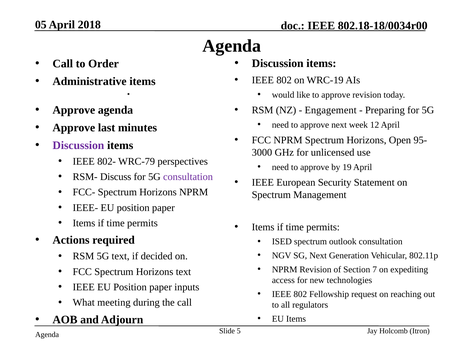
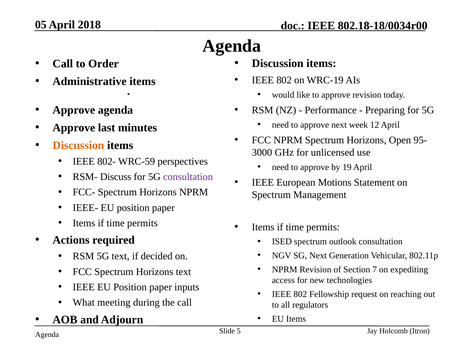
Engagement: Engagement -> Performance
Discussion at (78, 145) colour: purple -> orange
WRC-79: WRC-79 -> WRC-59
Security: Security -> Motions
